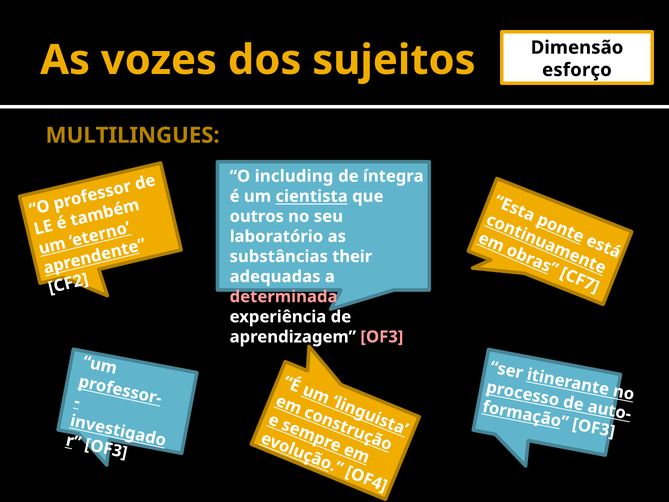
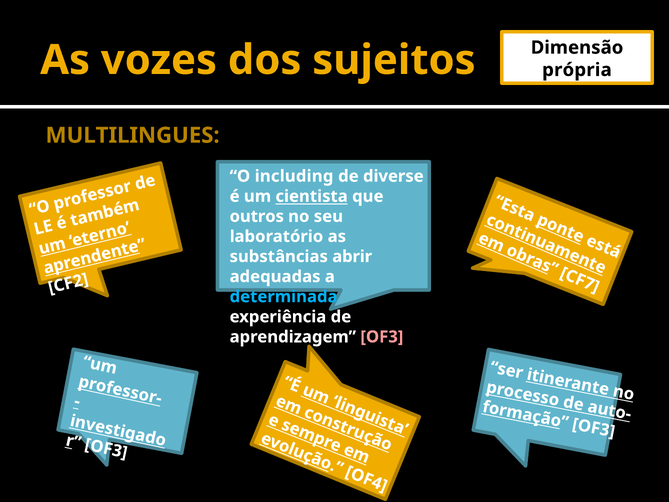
esforço: esforço -> própria
íntegra: íntegra -> diverse
their: their -> abrir
determinada colour: pink -> light blue
